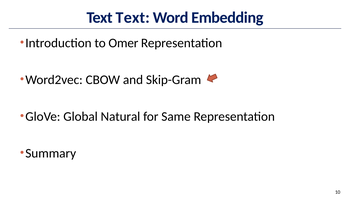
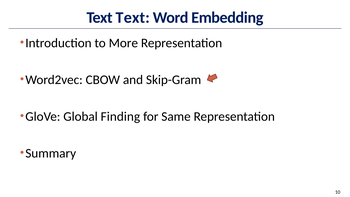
Omer: Omer -> More
Natural: Natural -> Finding
